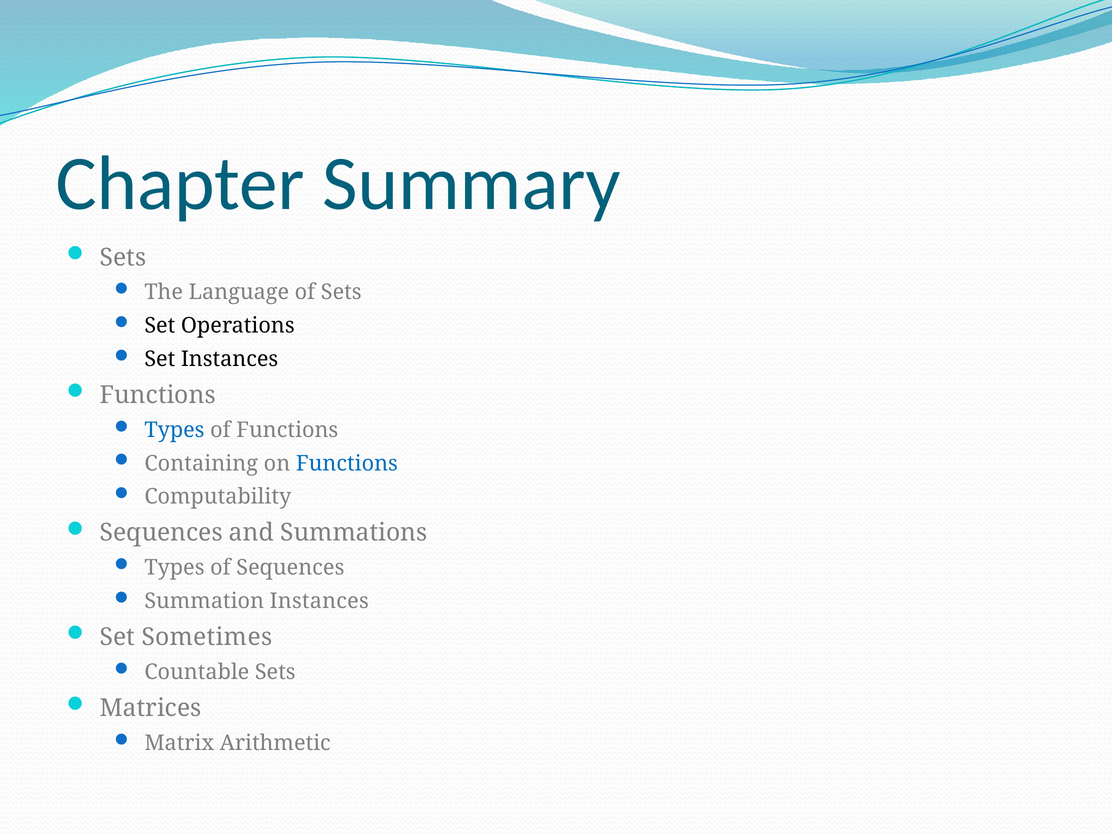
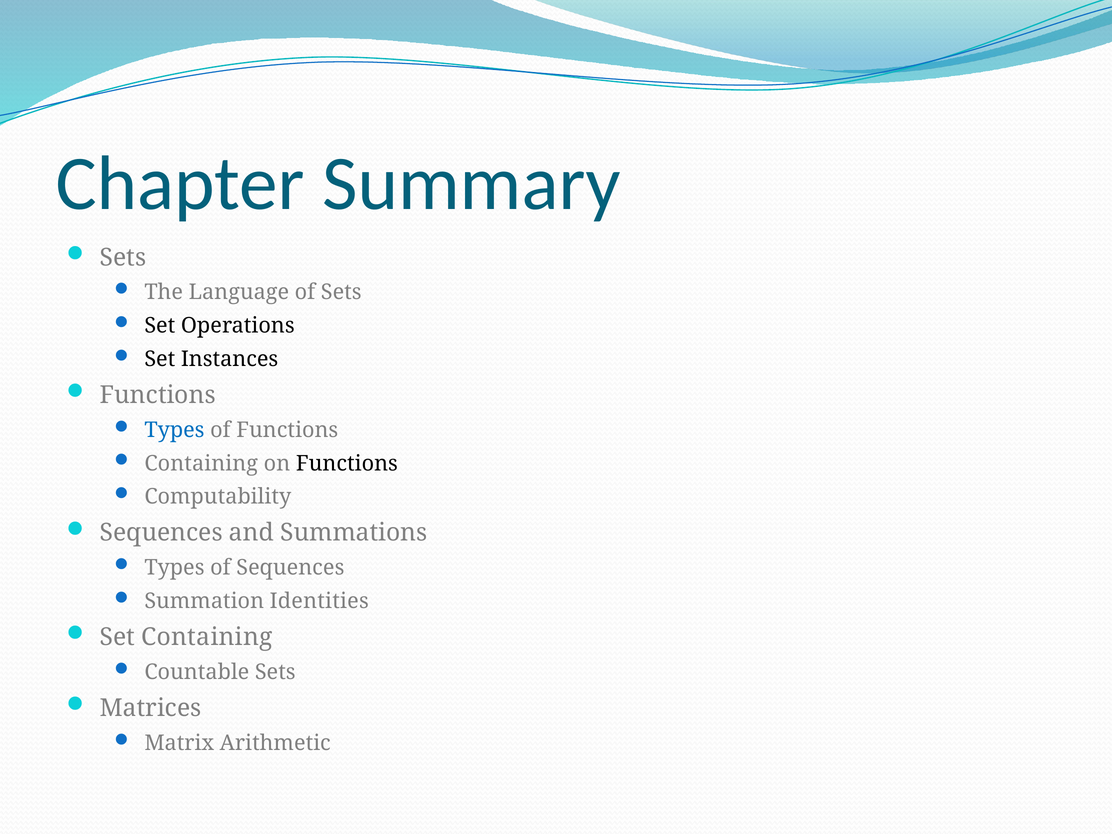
Functions at (347, 463) colour: blue -> black
Summation Instances: Instances -> Identities
Set Sometimes: Sometimes -> Containing
